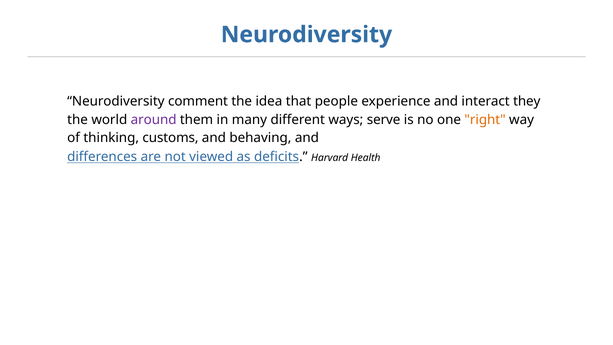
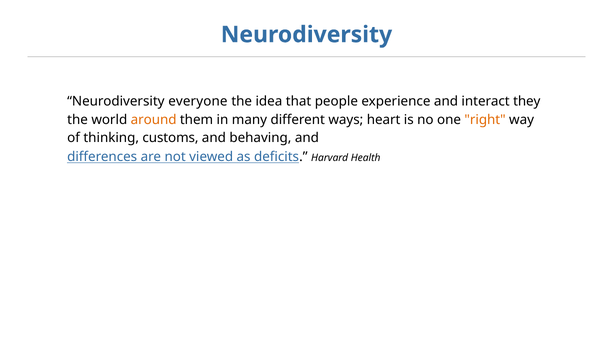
comment: comment -> everyone
around colour: purple -> orange
serve: serve -> heart
